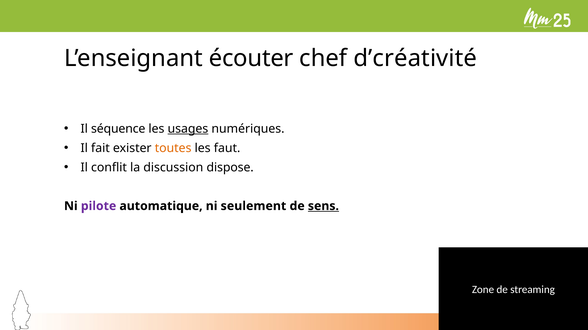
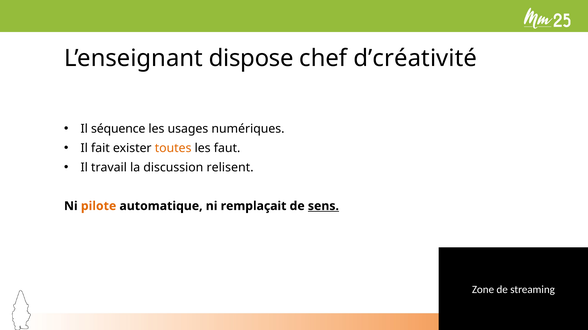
écouter: écouter -> dispose
usages underline: present -> none
conflit: conflit -> travail
dispose: dispose -> relisent
pilote colour: purple -> orange
seulement: seulement -> remplaçait
